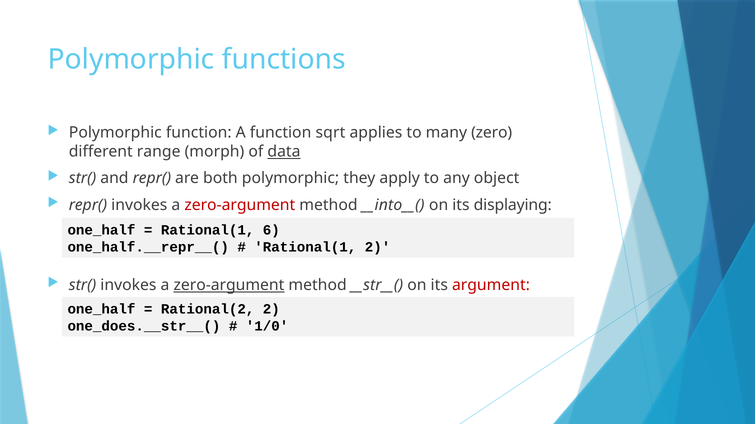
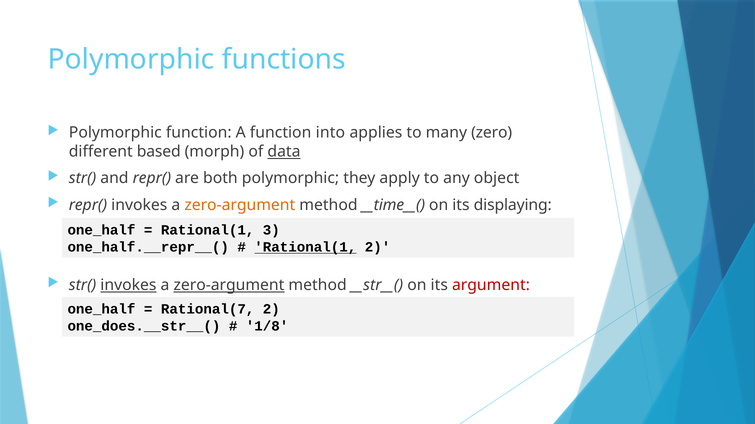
sqrt: sqrt -> into
range: range -> based
zero-argument at (240, 205) colour: red -> orange
__into__(: __into__( -> __time__(
6: 6 -> 3
Rational(1 at (305, 248) underline: none -> present
invokes at (128, 286) underline: none -> present
Rational(2: Rational(2 -> Rational(7
1/0: 1/0 -> 1/8
